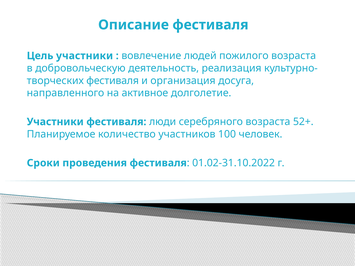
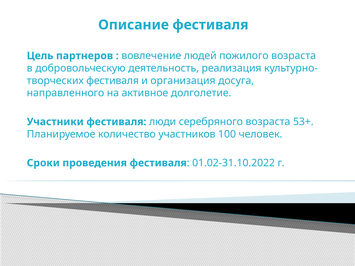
Цель участники: участники -> партнеров
52+: 52+ -> 53+
